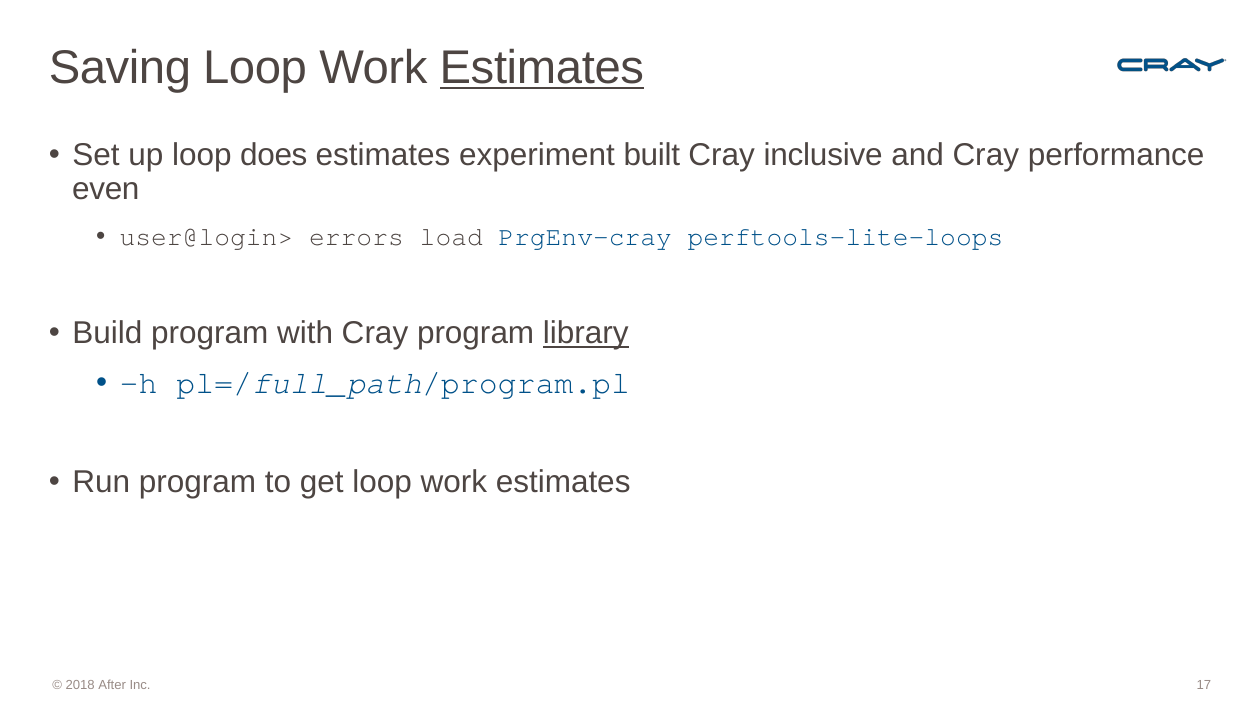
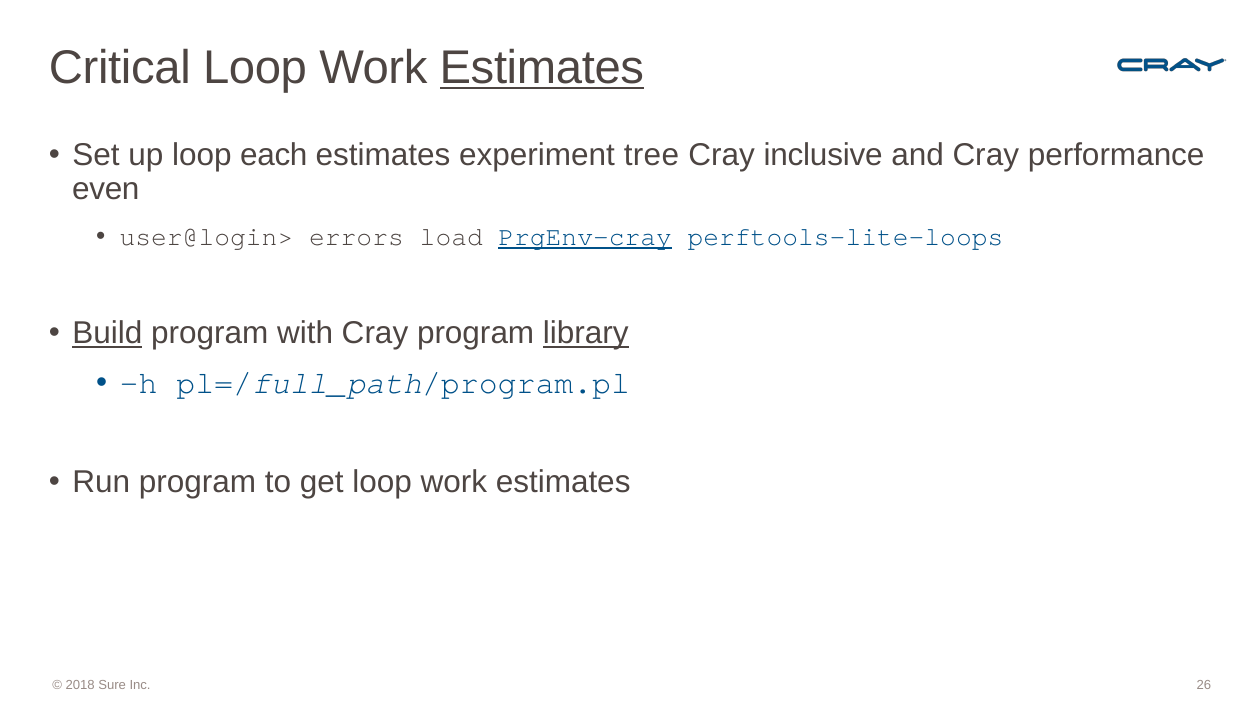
Saving: Saving -> Critical
does: does -> each
built: built -> tree
PrgEnv-cray underline: none -> present
Build underline: none -> present
After: After -> Sure
17: 17 -> 26
